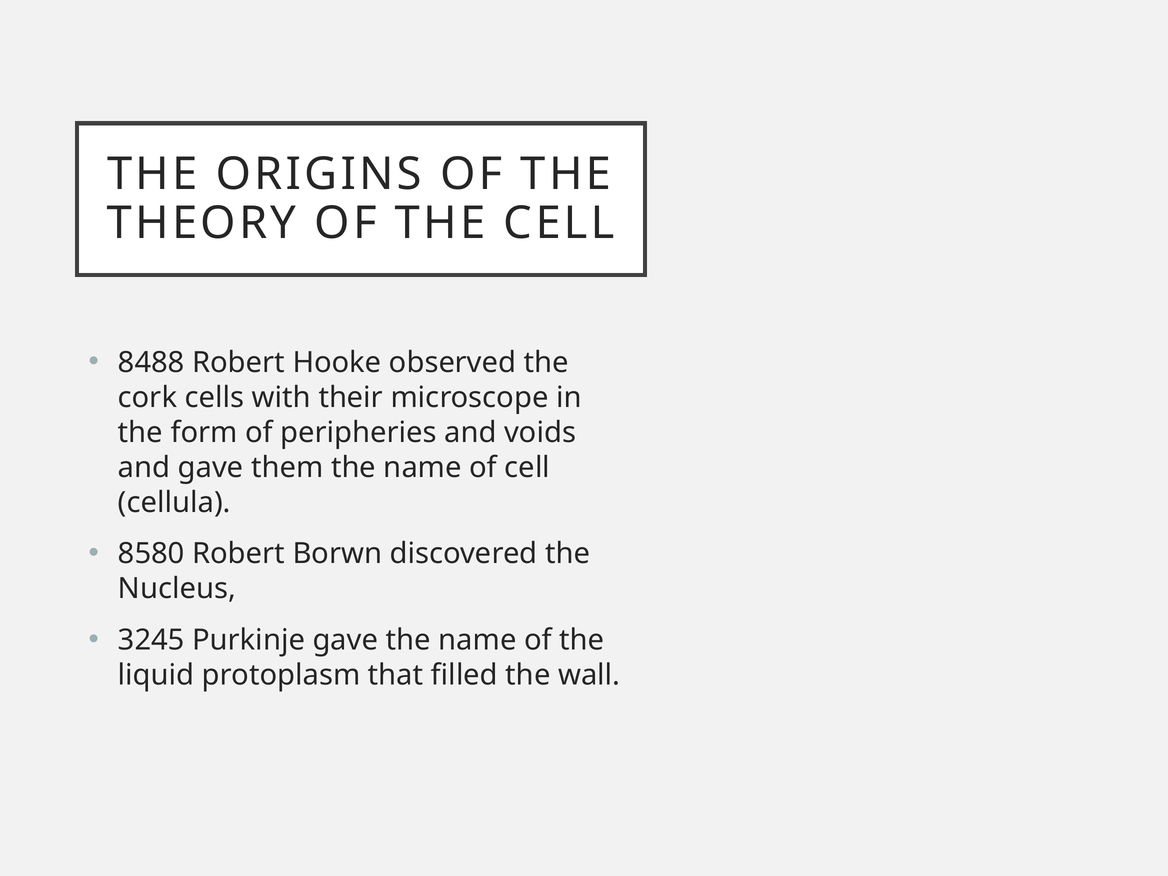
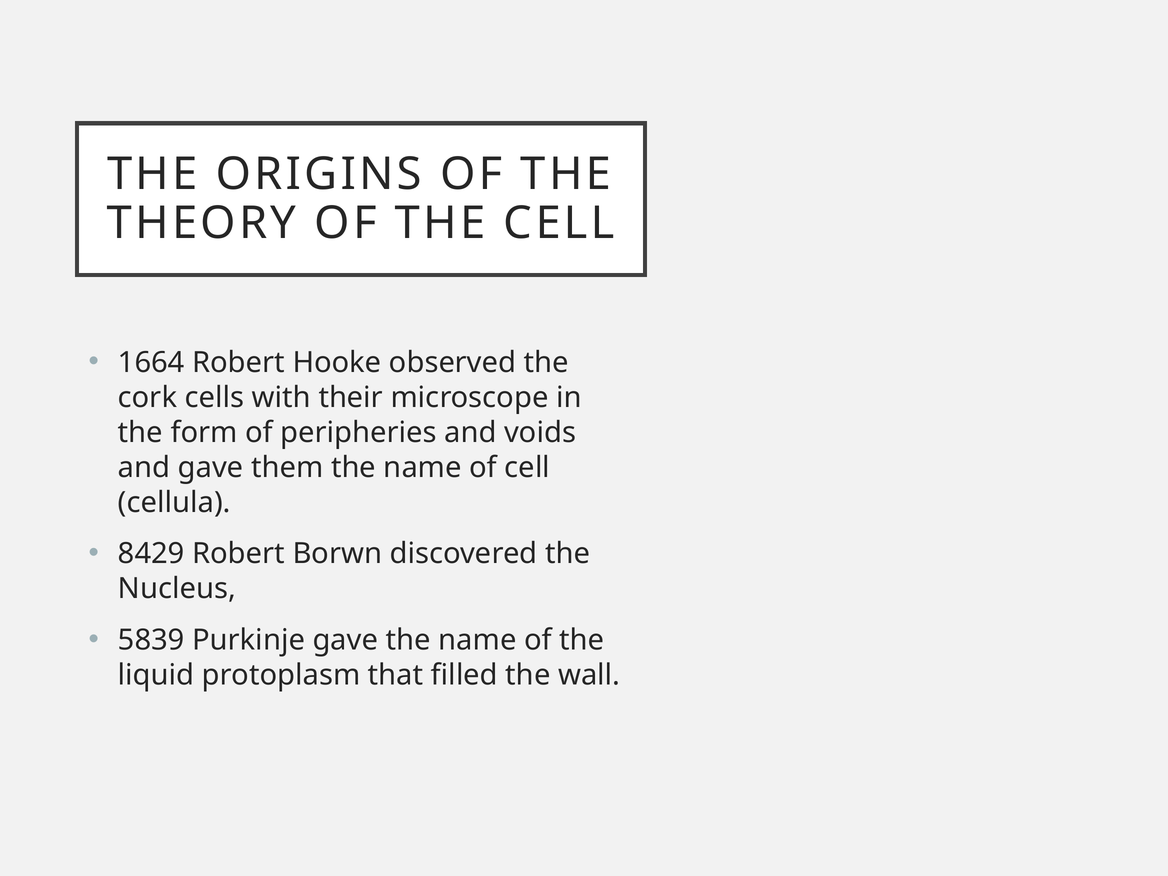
8488: 8488 -> 1664
8580: 8580 -> 8429
3245: 3245 -> 5839
